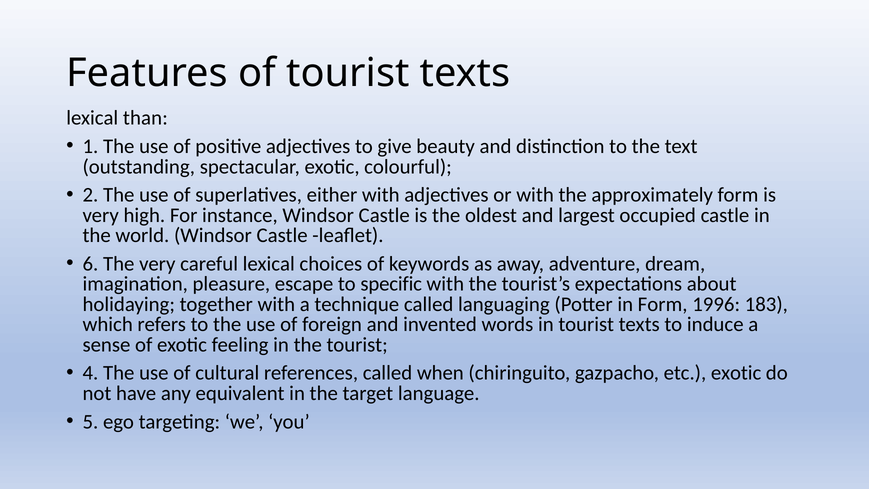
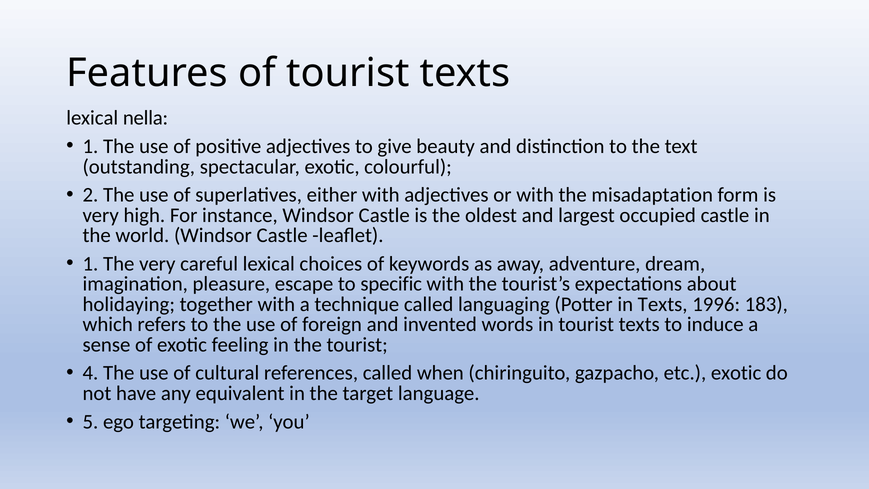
than: than -> nella
approximately: approximately -> misadaptation
6 at (90, 264): 6 -> 1
in Form: Form -> Texts
